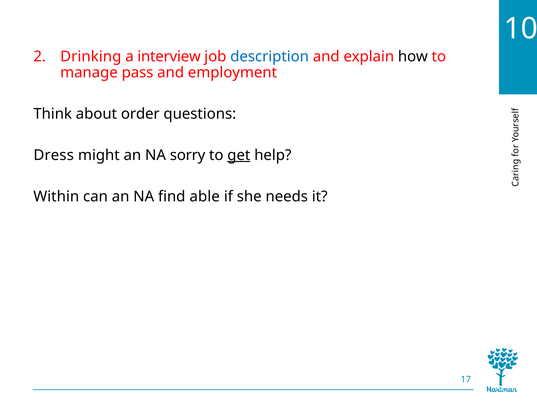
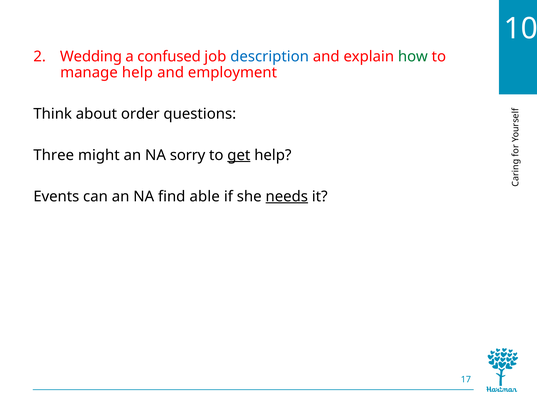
Drinking: Drinking -> Wedding
interview: interview -> confused
how colour: black -> green
manage pass: pass -> help
Dress: Dress -> Three
Within: Within -> Events
needs underline: none -> present
